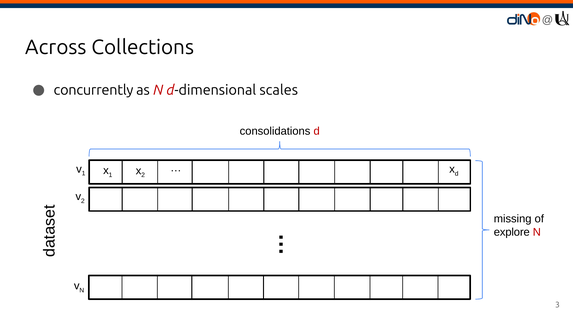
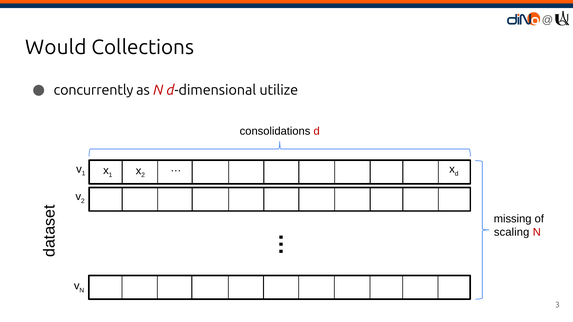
Across: Across -> Would
scales: scales -> utilize
explore: explore -> scaling
